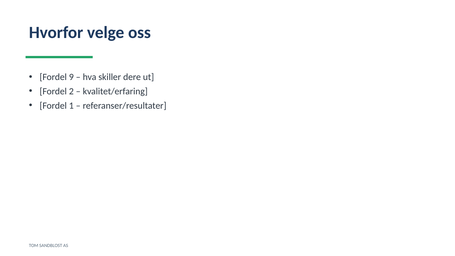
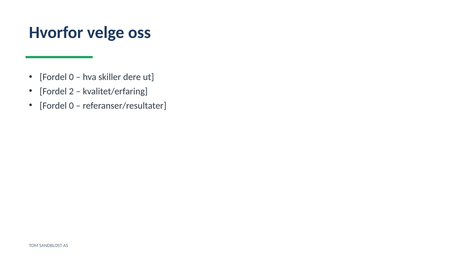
9 at (71, 77): 9 -> 0
1 at (71, 106): 1 -> 0
